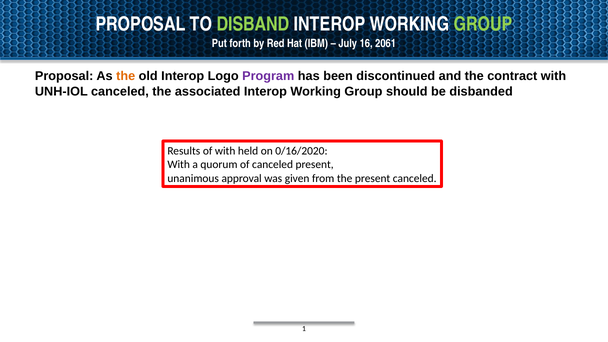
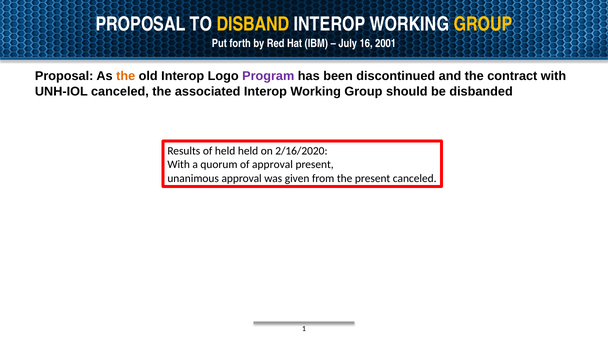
DISBAND colour: light green -> yellow
GROUP at (483, 24) colour: light green -> yellow
2061: 2061 -> 2001
of with: with -> held
0/16/2020: 0/16/2020 -> 2/16/2020
of canceled: canceled -> approval
